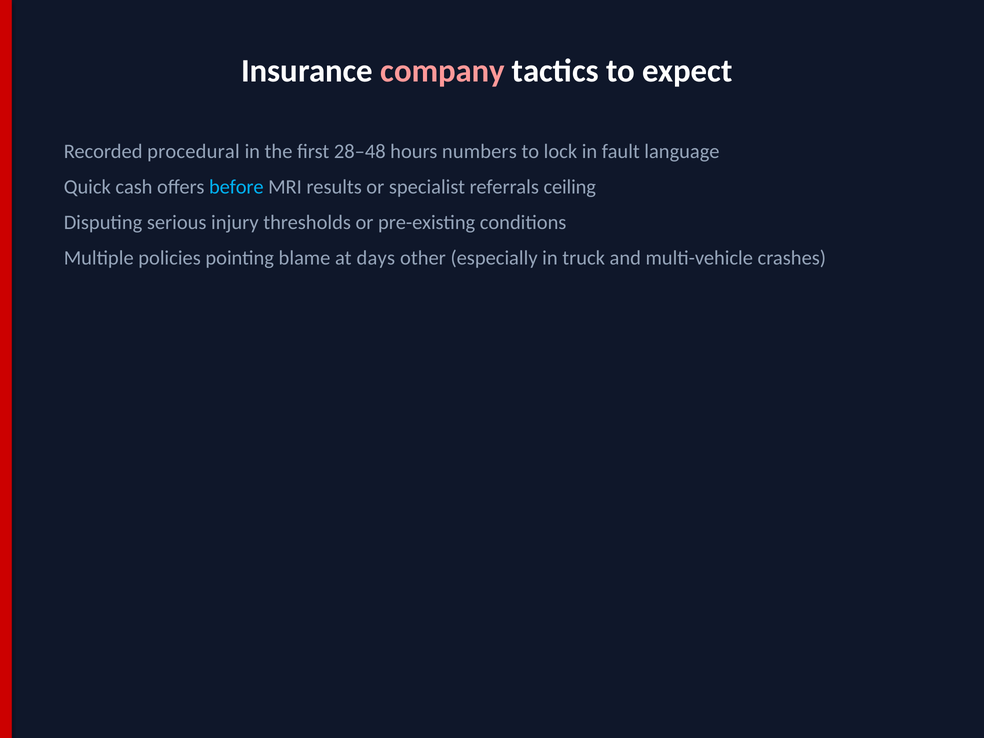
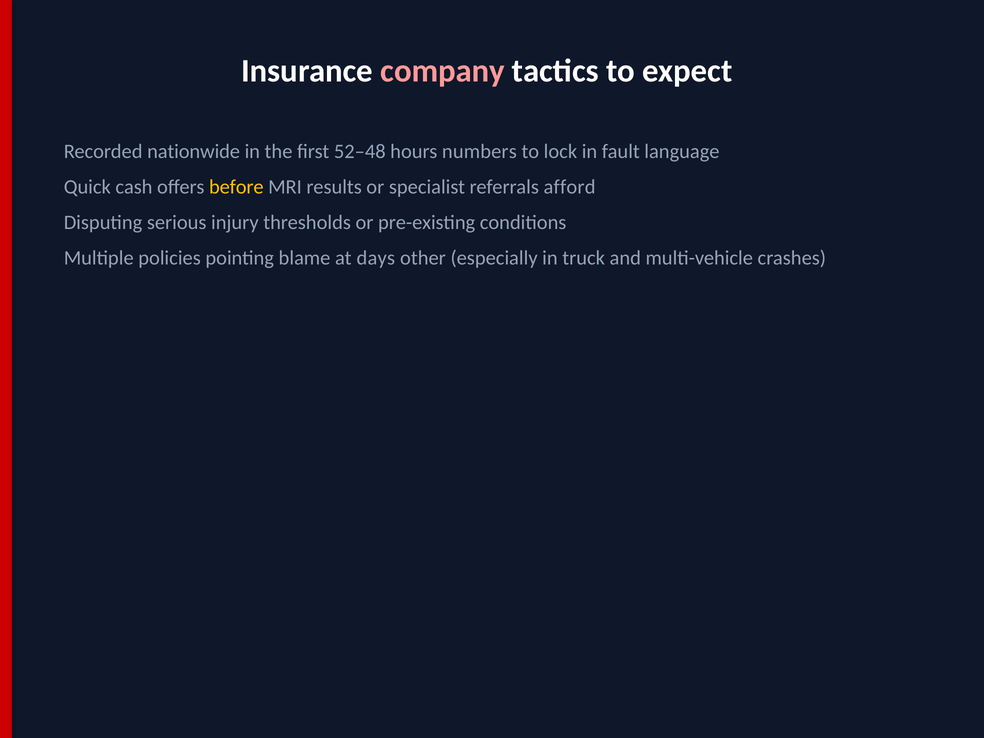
procedural: procedural -> nationwide
28–48: 28–48 -> 52–48
before colour: light blue -> yellow
ceiling: ceiling -> afford
